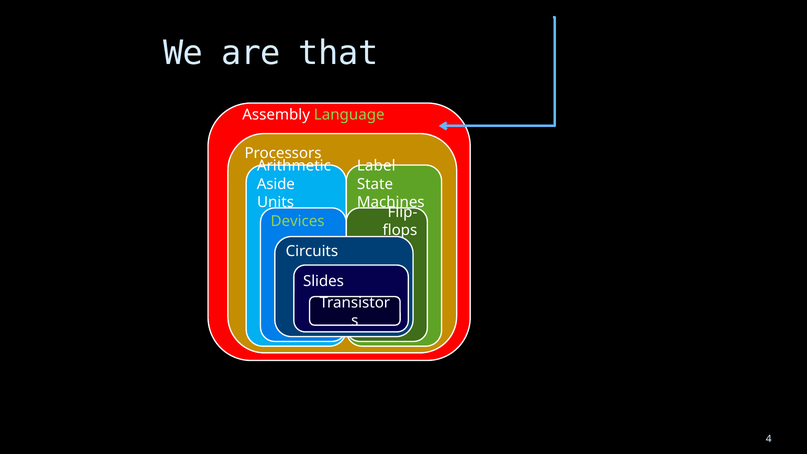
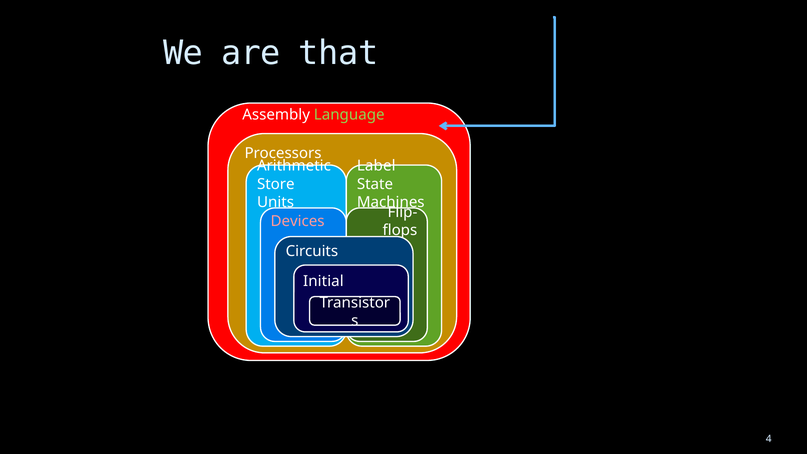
Aside: Aside -> Store
Devices colour: light green -> pink
Slides: Slides -> Initial
